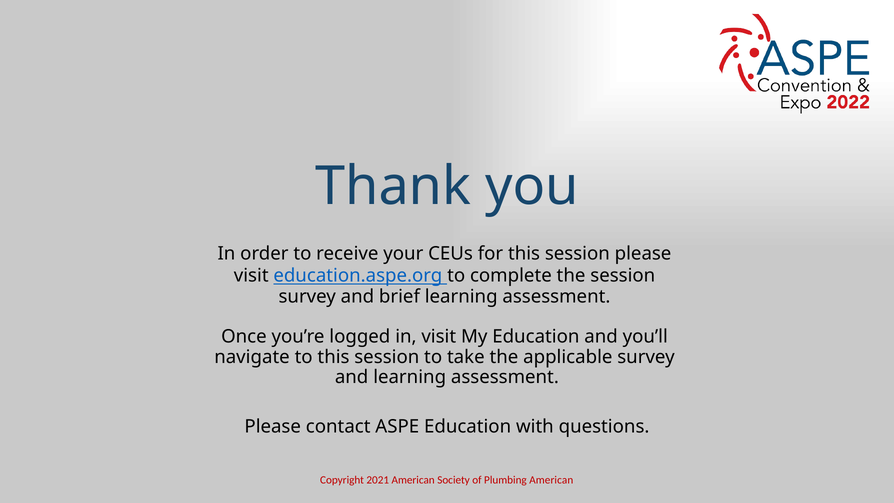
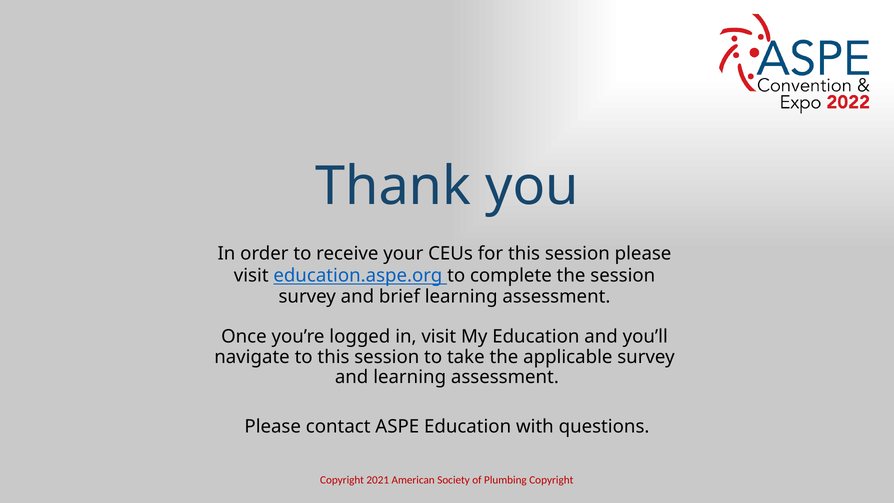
Plumbing American: American -> Copyright
